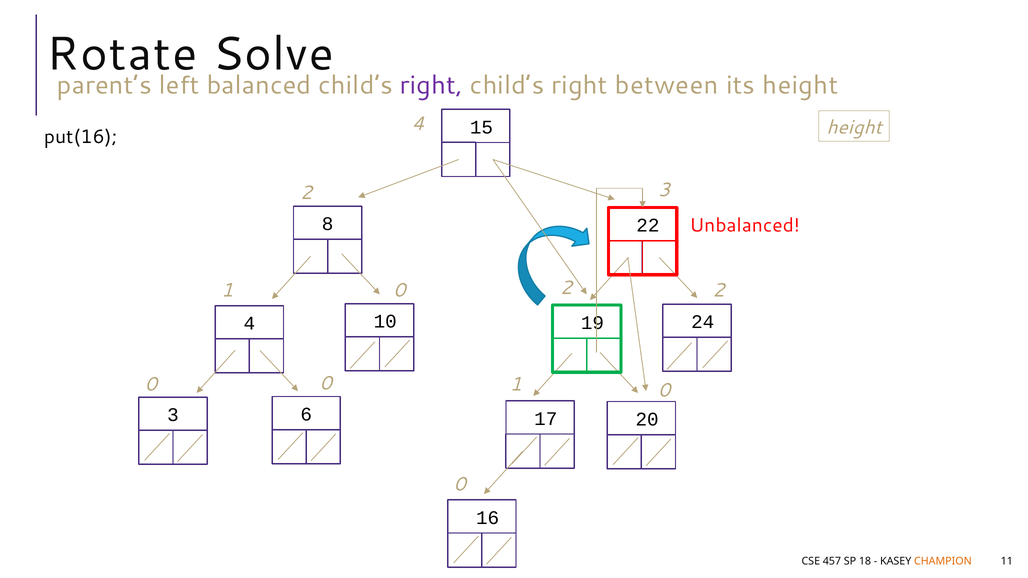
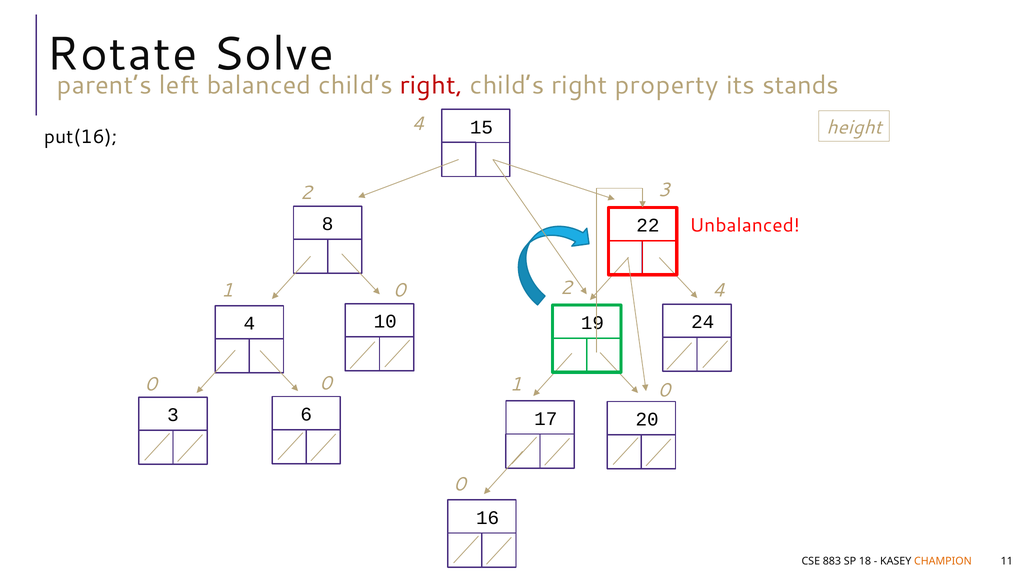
right at (431, 85) colour: purple -> red
between: between -> property
its height: height -> stands
2 at (719, 291): 2 -> 4
457: 457 -> 883
